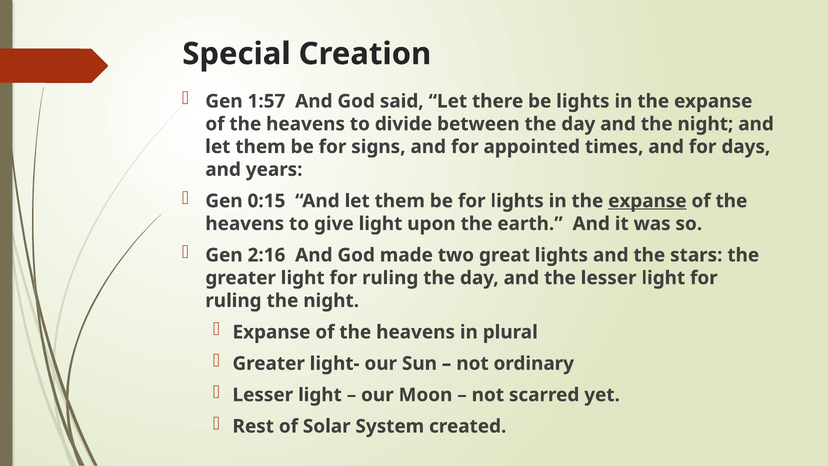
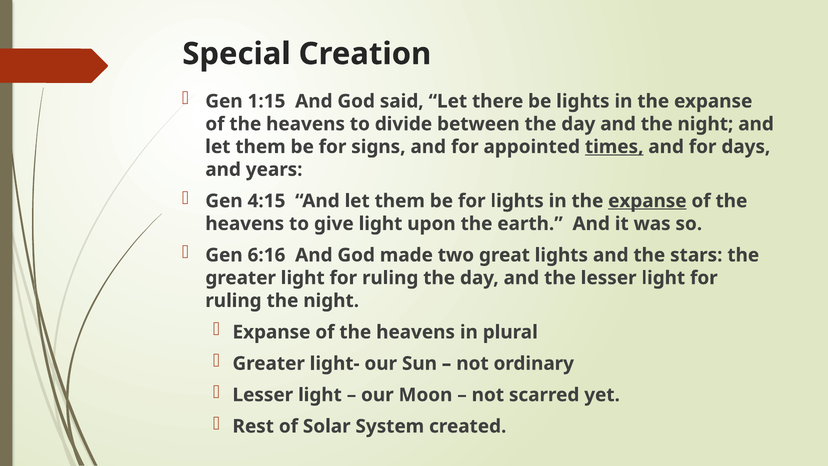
1:57: 1:57 -> 1:15
times underline: none -> present
0:15: 0:15 -> 4:15
2:16: 2:16 -> 6:16
